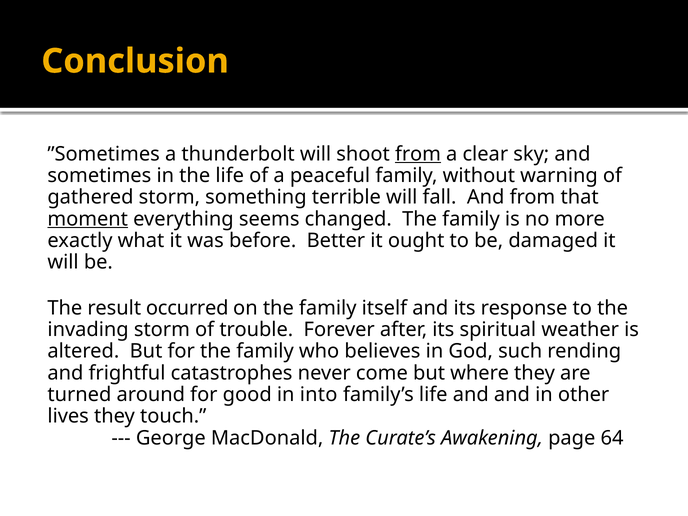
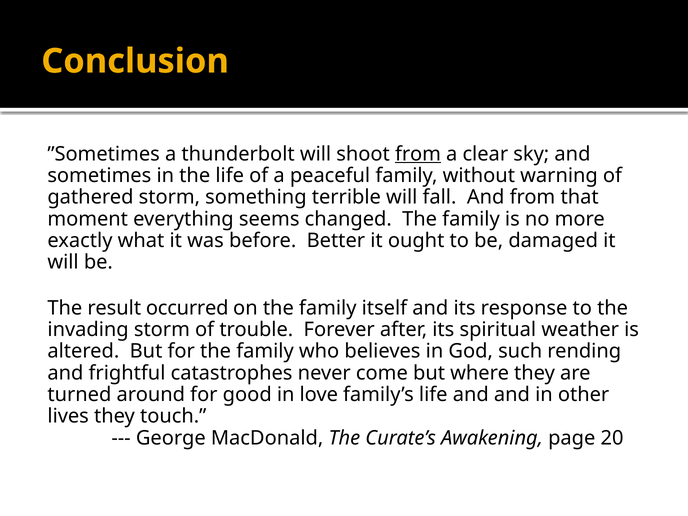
moment underline: present -> none
into: into -> love
64: 64 -> 20
